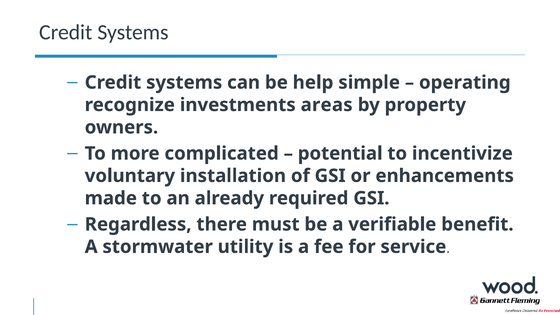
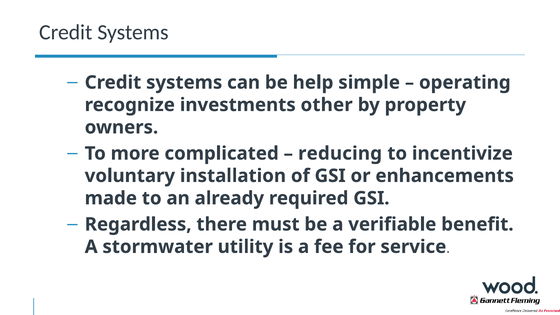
areas: areas -> other
potential: potential -> reducing
